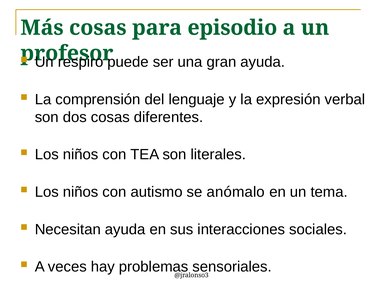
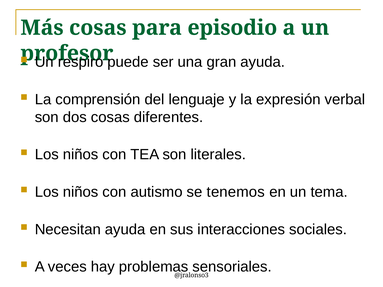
anómalo: anómalo -> tenemos
